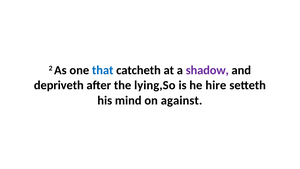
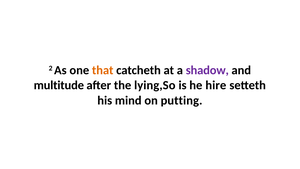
that colour: blue -> orange
depriveth: depriveth -> multitude
against: against -> putting
